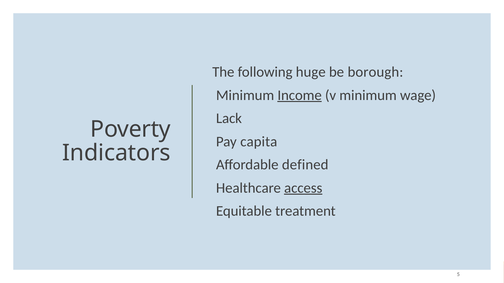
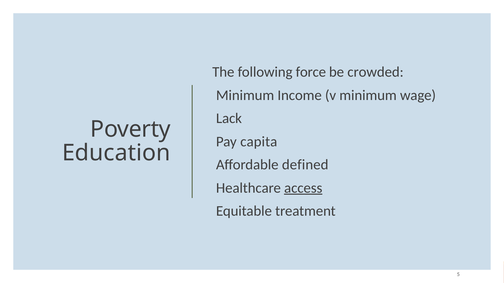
huge: huge -> force
borough: borough -> crowded
Income underline: present -> none
Indicators: Indicators -> Education
